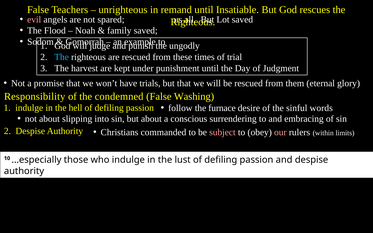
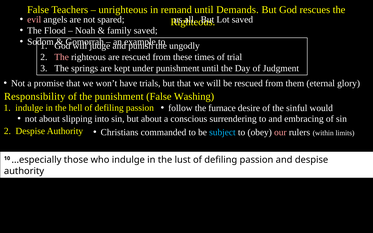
Insatiable: Insatiable -> Demands
The at (62, 57) colour: light blue -> pink
harvest: harvest -> springs
the condemned: condemned -> punishment
words: words -> would
subject colour: pink -> light blue
